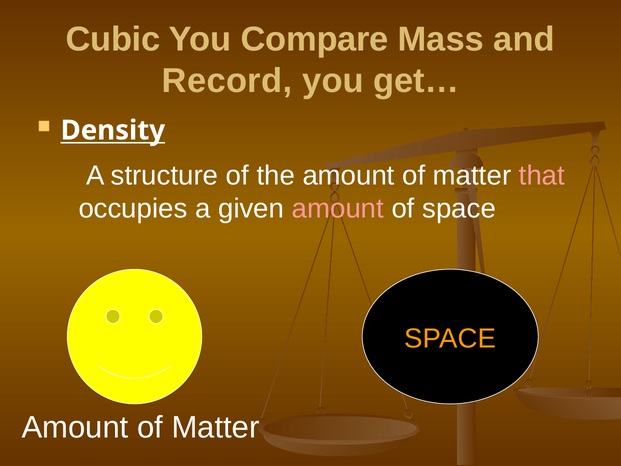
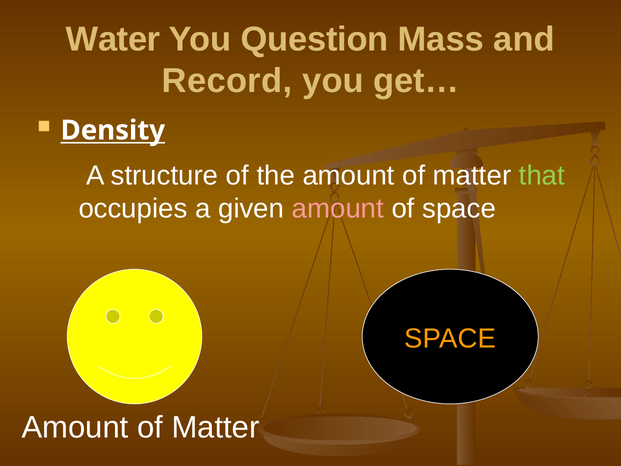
Cubic: Cubic -> Water
Compare: Compare -> Question
that colour: pink -> light green
